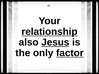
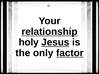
also: also -> holy
